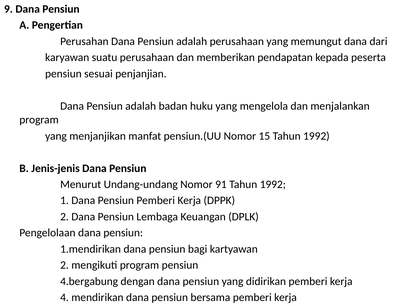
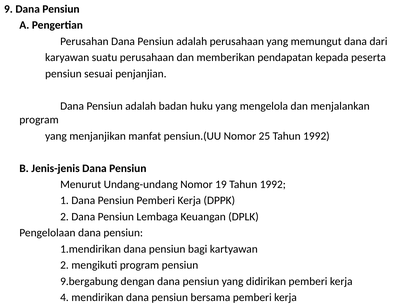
15: 15 -> 25
91: 91 -> 19
4.bergabung: 4.bergabung -> 9.bergabung
